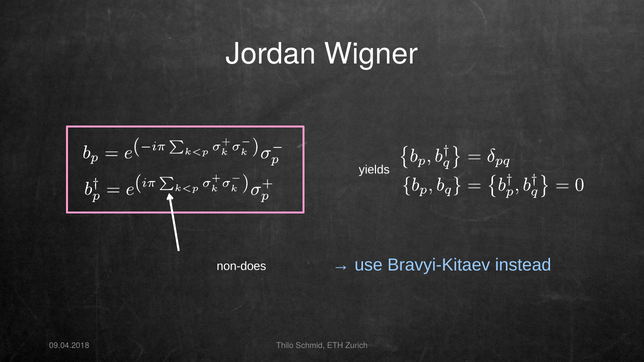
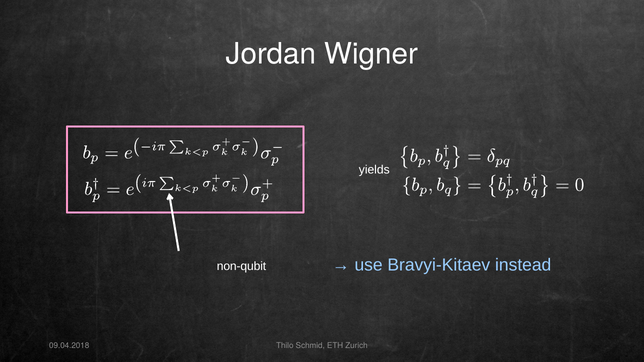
non-does: non-does -> non-qubit
